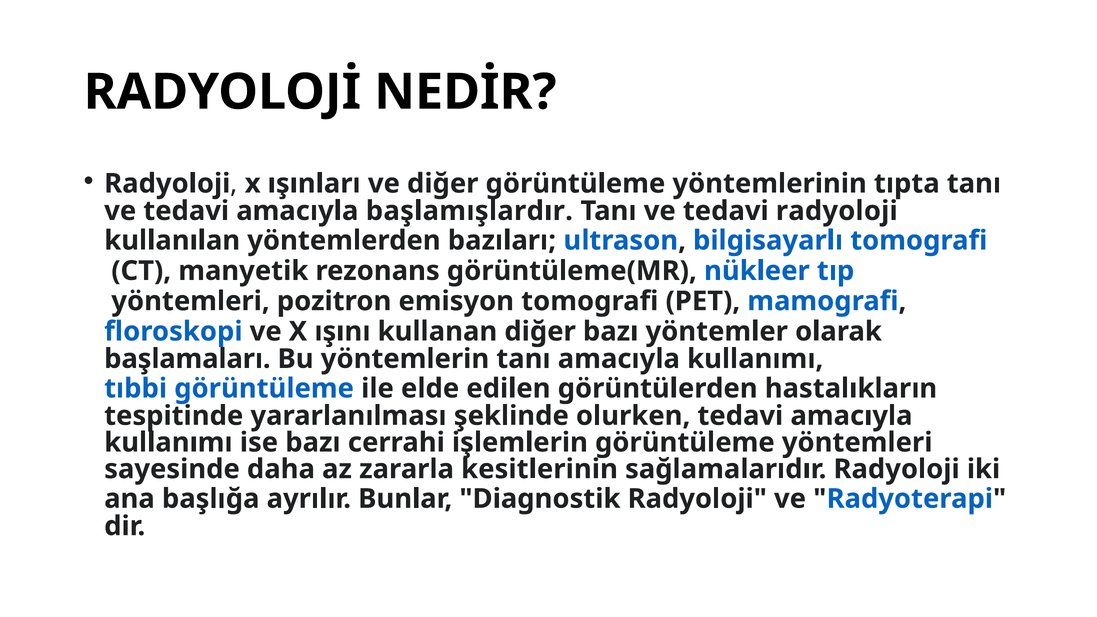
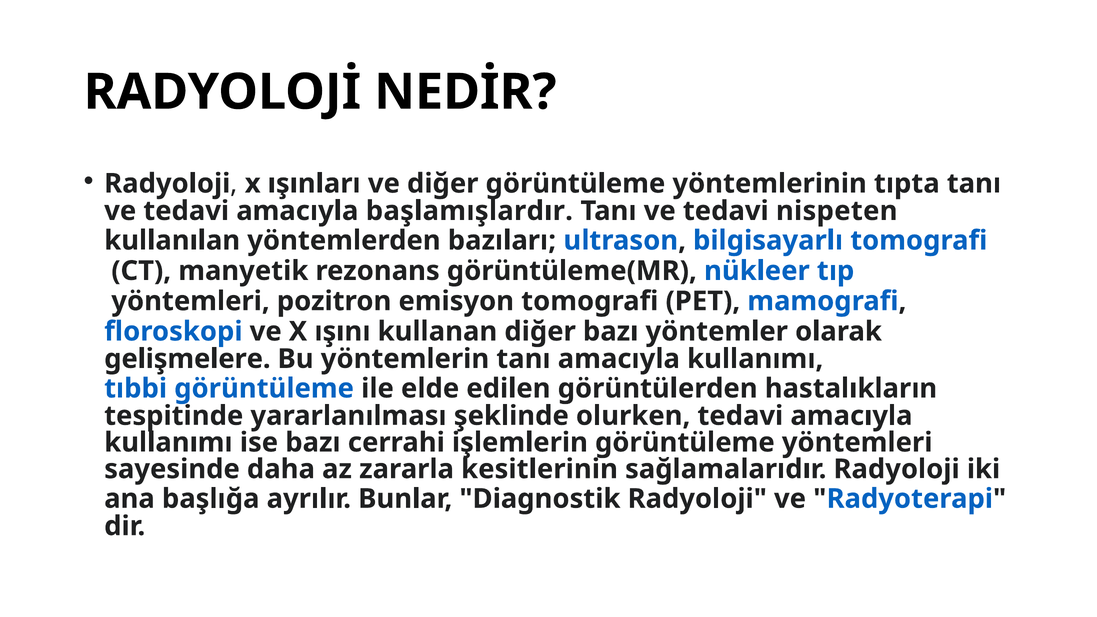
tedavi radyoloji: radyoloji -> nispeten
başlamaları: başlamaları -> gelişmelere
